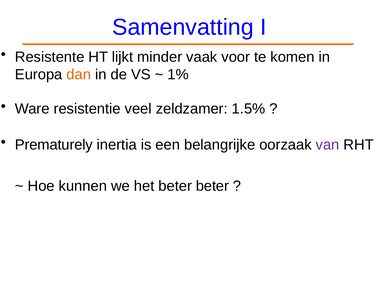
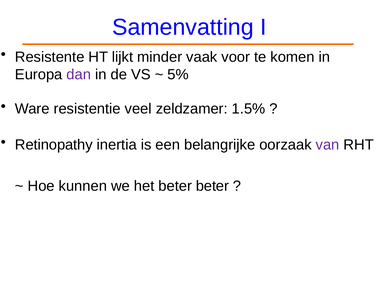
dan colour: orange -> purple
1%: 1% -> 5%
Prematurely: Prematurely -> Retinopathy
